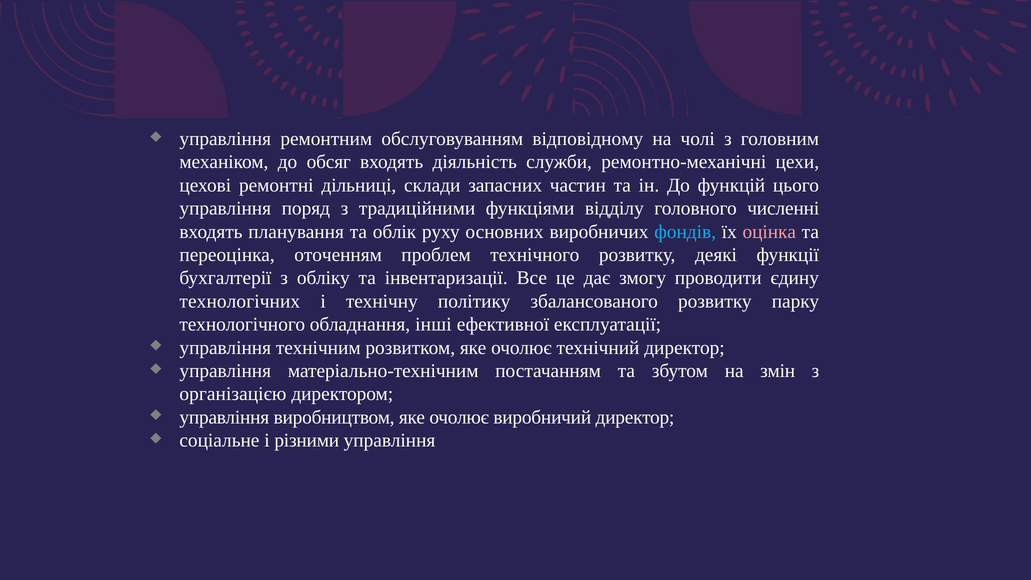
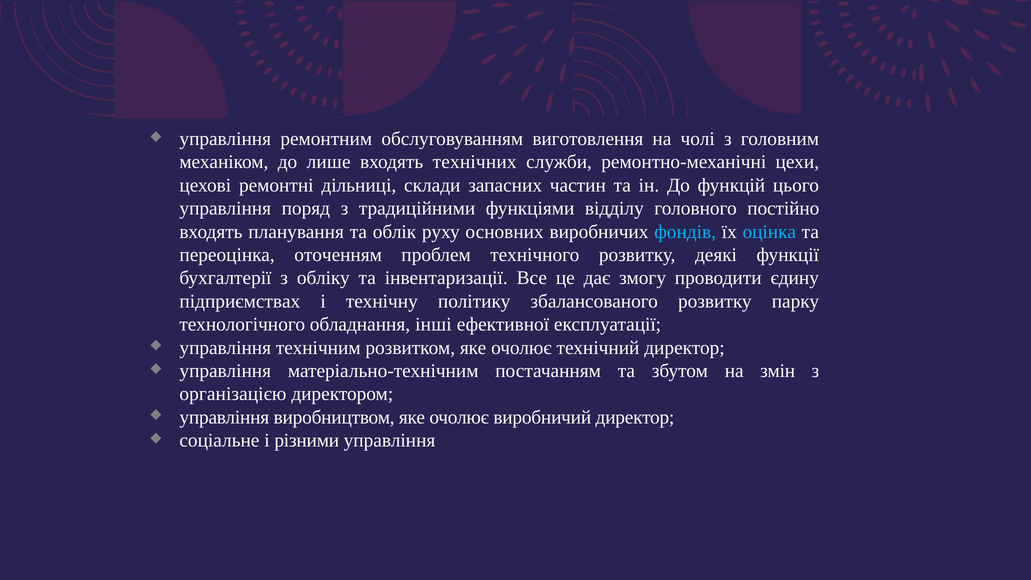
відповідному: відповідному -> виготовлення
обсяг: обсяг -> лише
діяльність: діяльність -> технічних
численні: численні -> постійно
оцінка colour: pink -> light blue
технологічних: технологічних -> підприємствах
